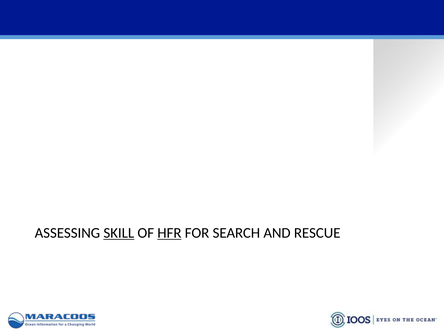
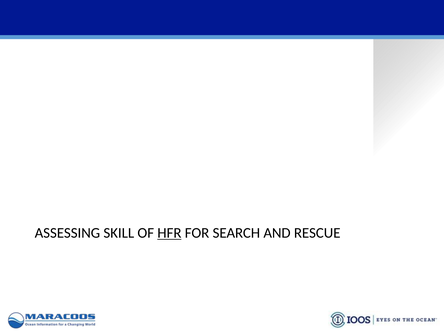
SKILL underline: present -> none
